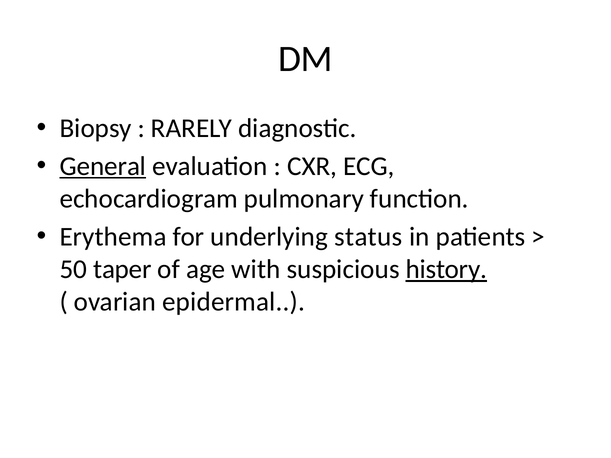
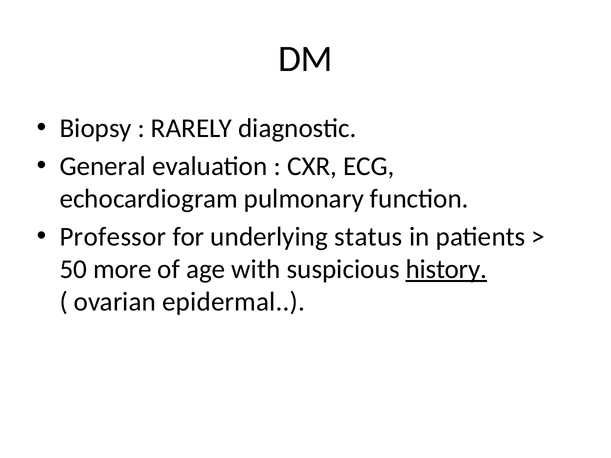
General underline: present -> none
Erythema: Erythema -> Professor
taper: taper -> more
